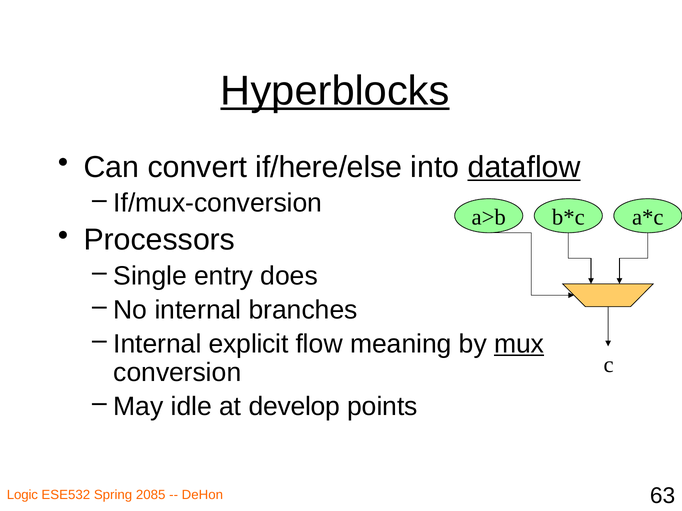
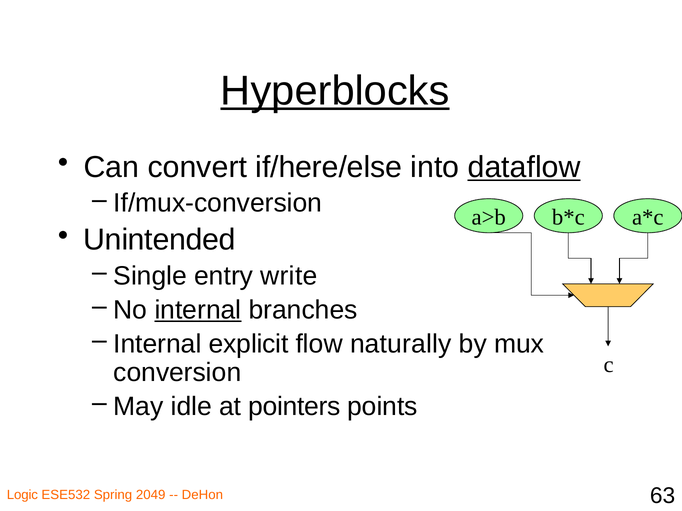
Processors: Processors -> Unintended
does: does -> write
internal at (198, 310) underline: none -> present
meaning: meaning -> naturally
mux underline: present -> none
develop: develop -> pointers
2085: 2085 -> 2049
